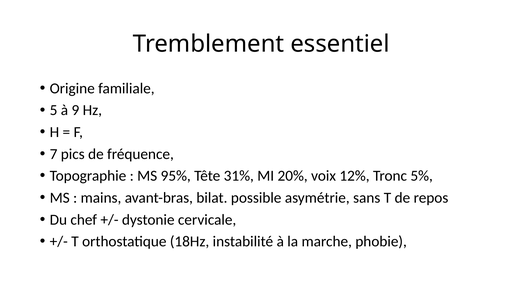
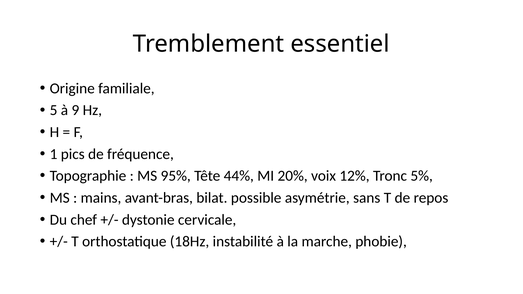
7: 7 -> 1
31%: 31% -> 44%
